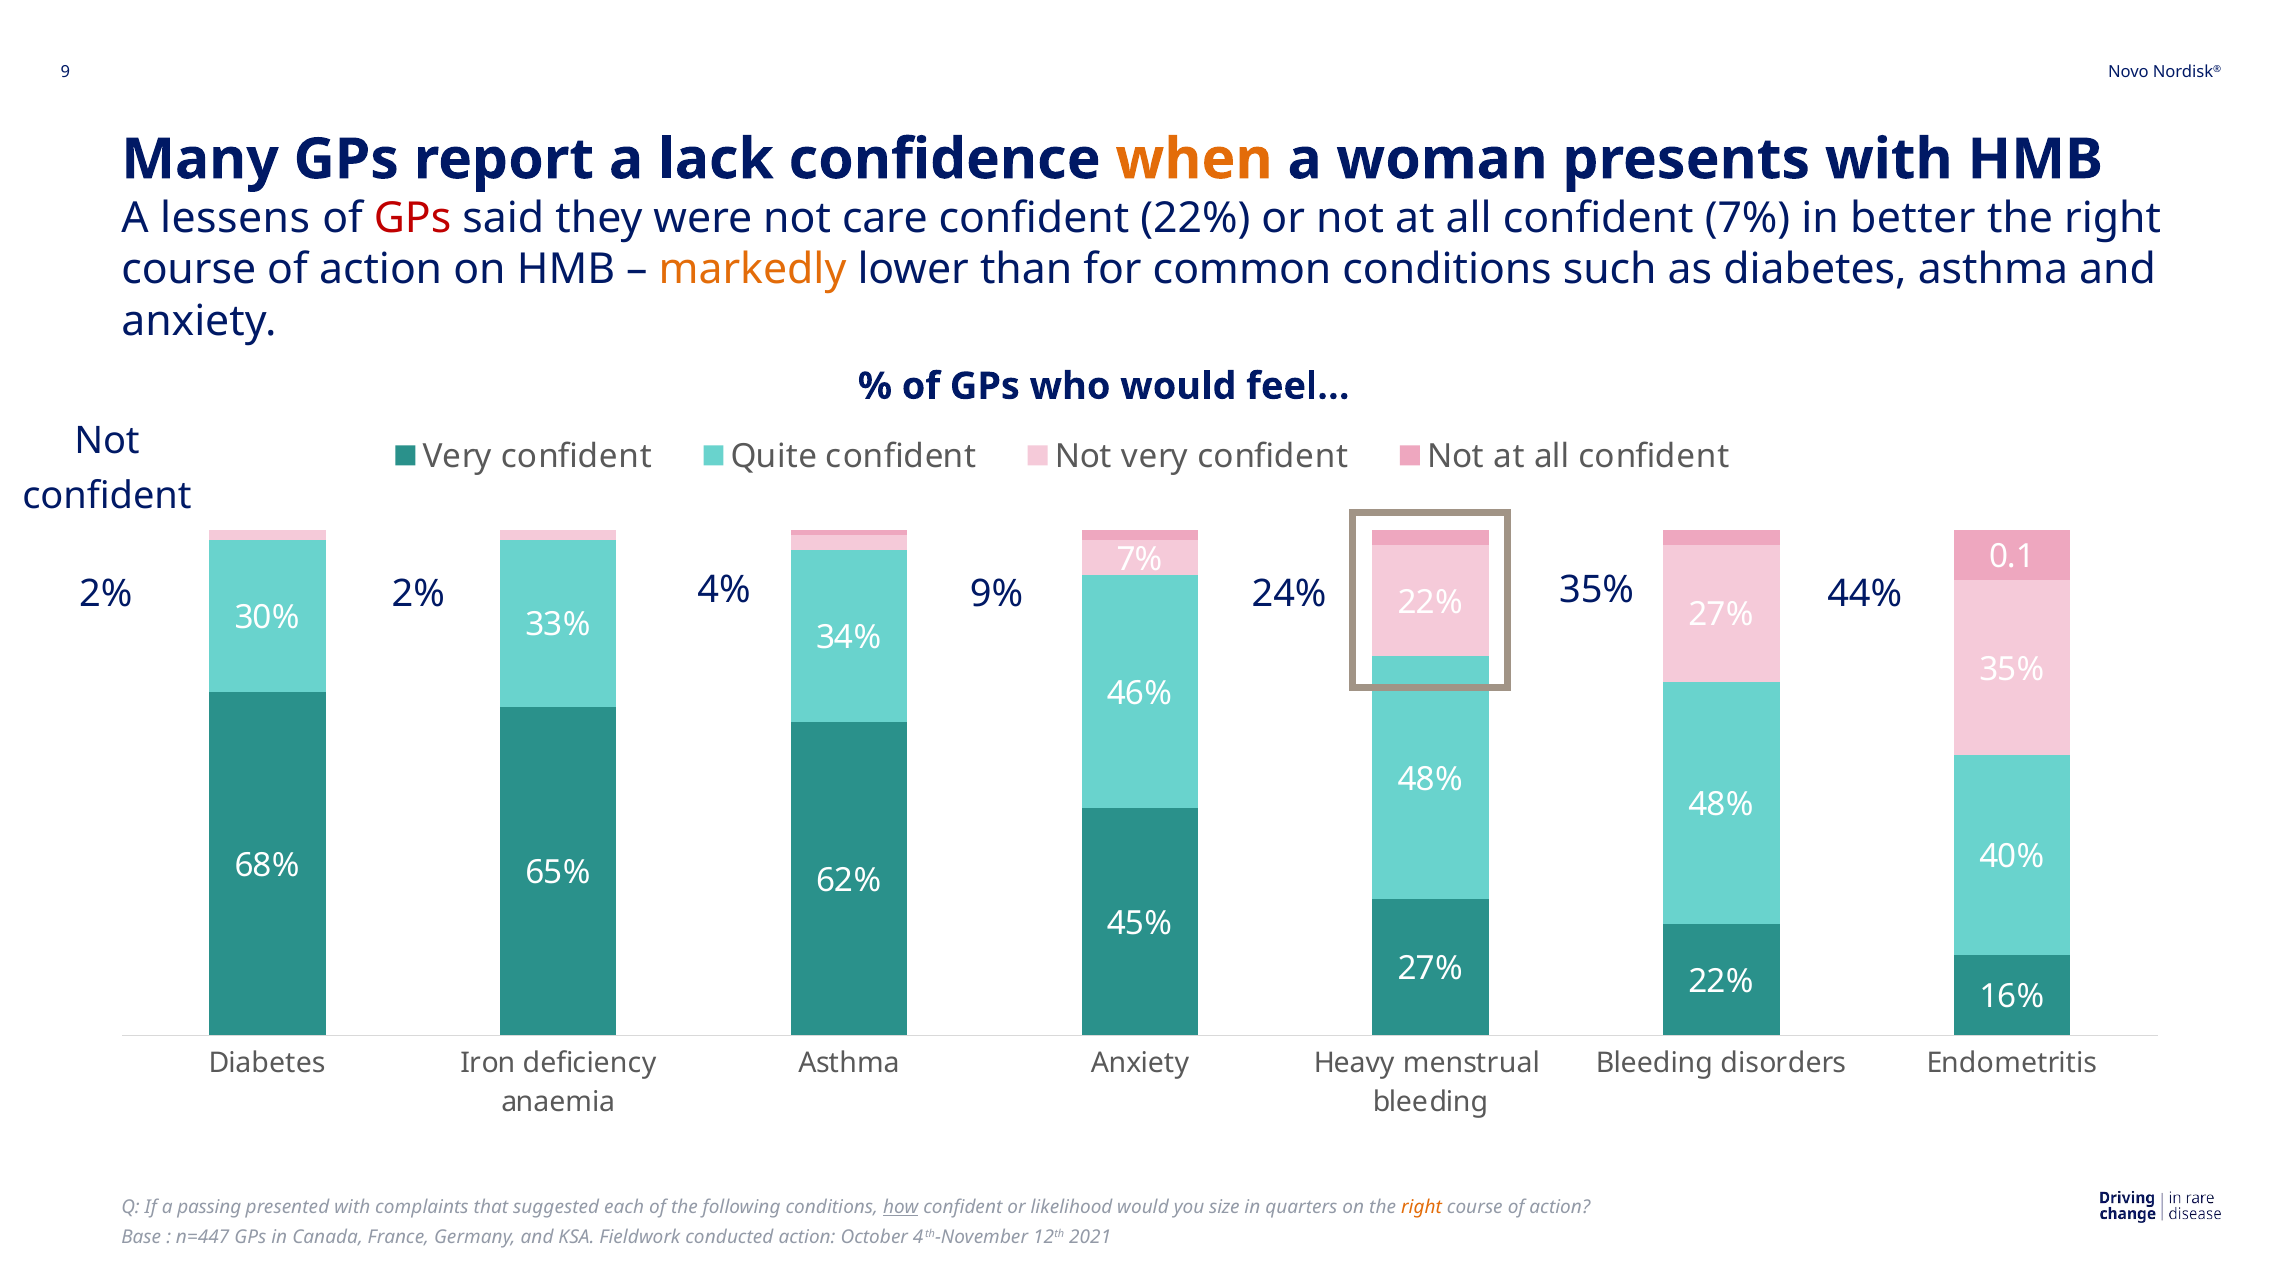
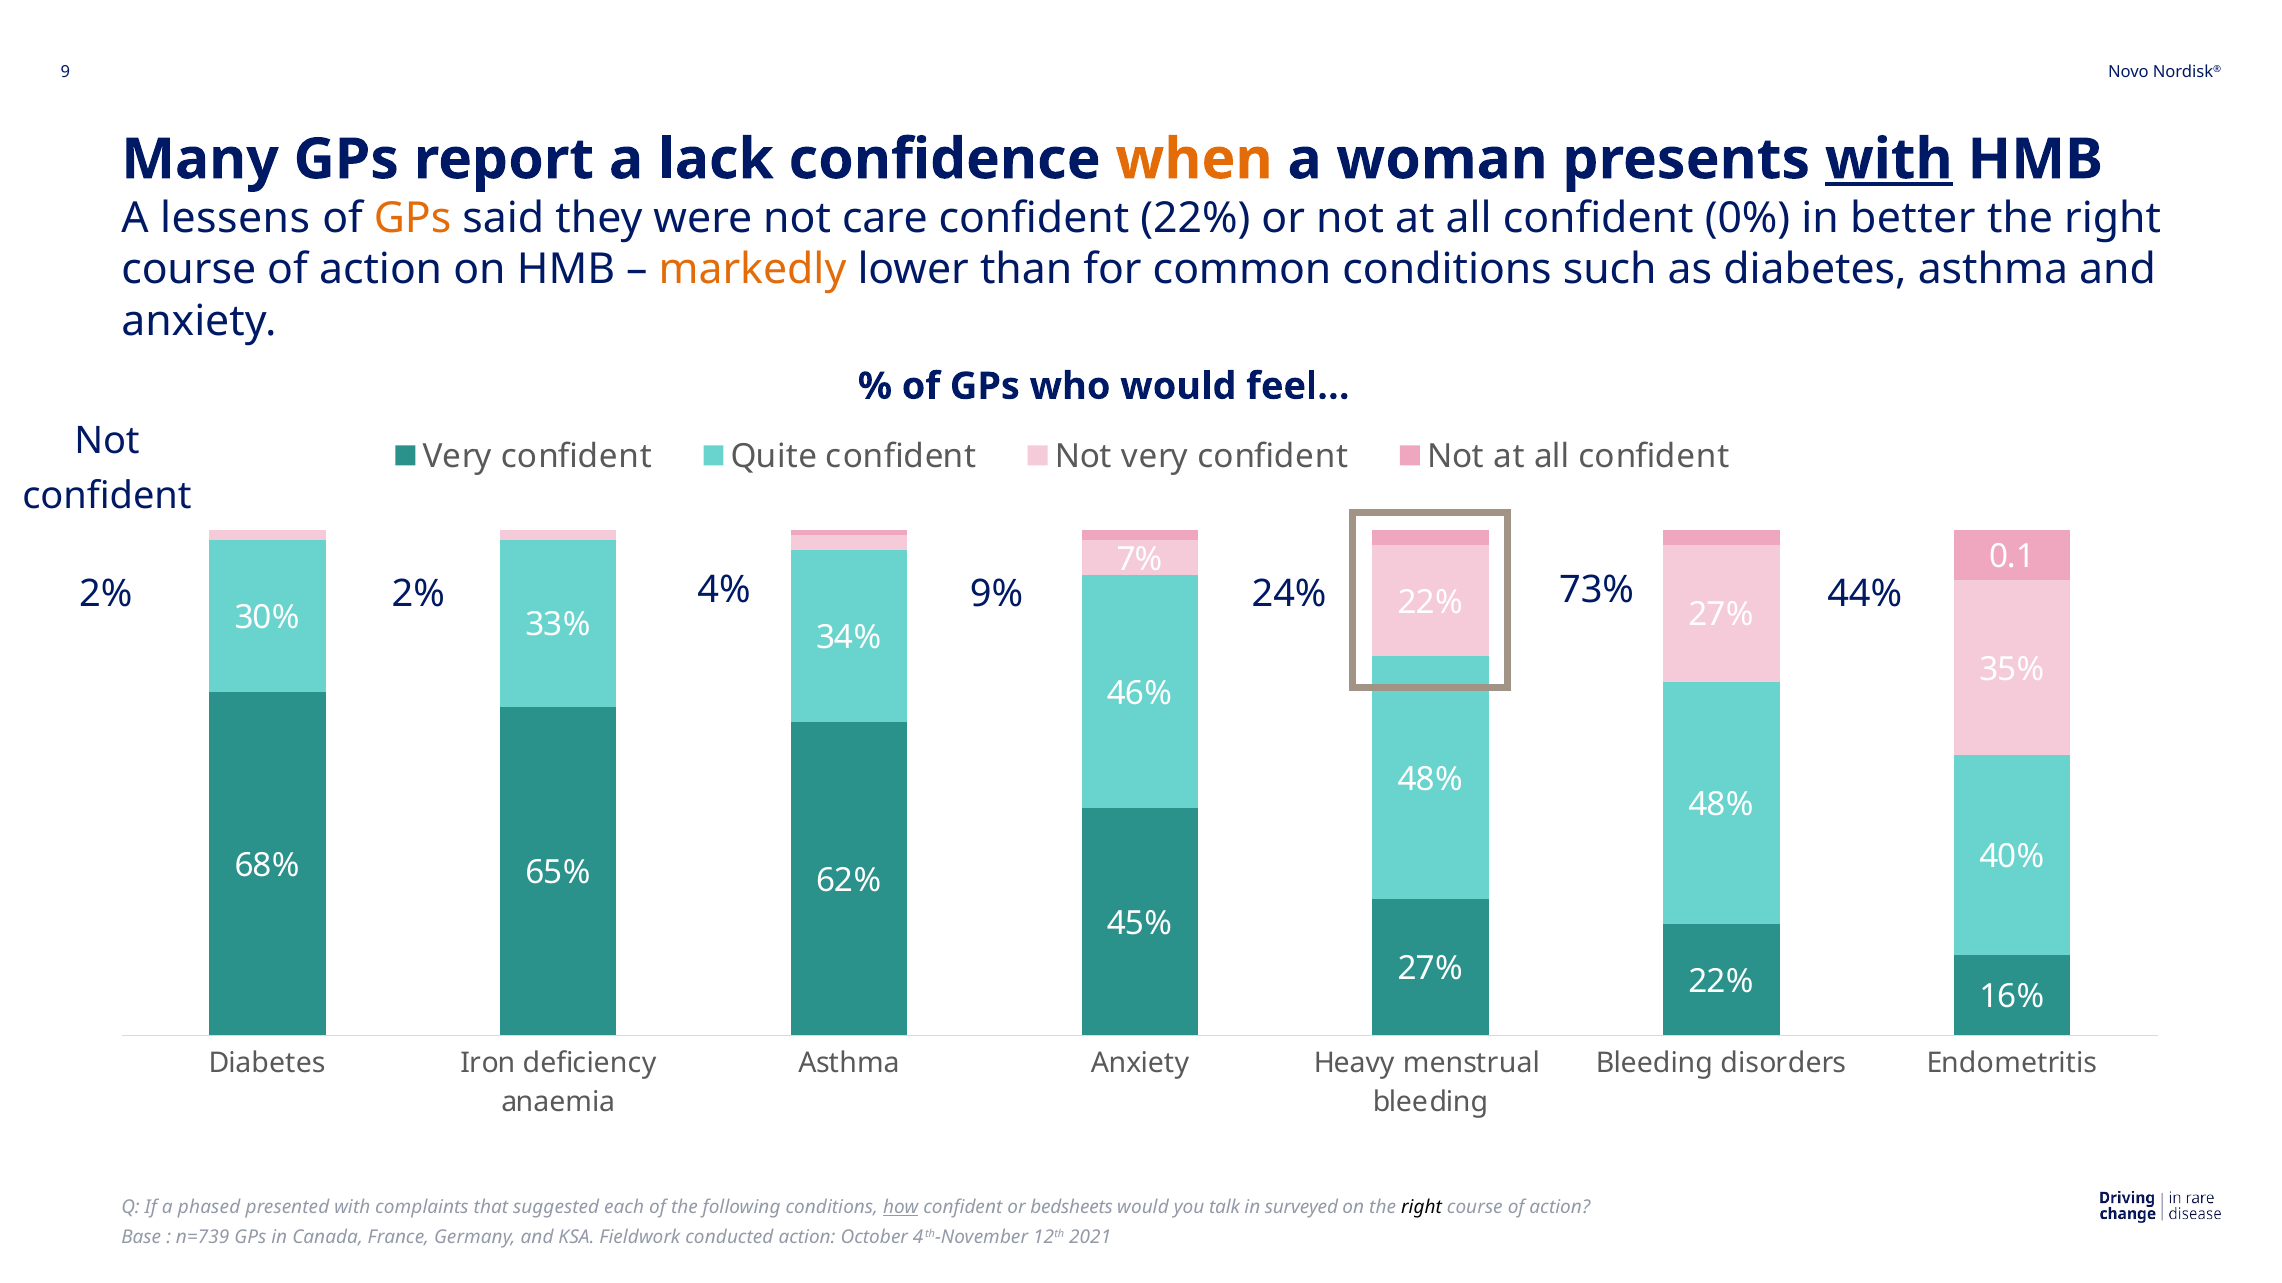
with at (1889, 160) underline: none -> present
GPs at (413, 218) colour: red -> orange
confident 7%: 7% -> 0%
24% 35%: 35% -> 73%
passing: passing -> phased
likelihood: likelihood -> bedsheets
size: size -> talk
quarters: quarters -> surveyed
right at (1422, 1208) colour: orange -> black
n=447: n=447 -> n=739
